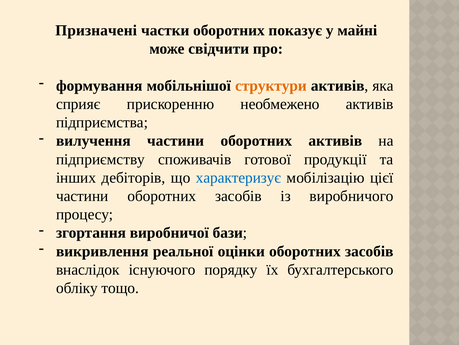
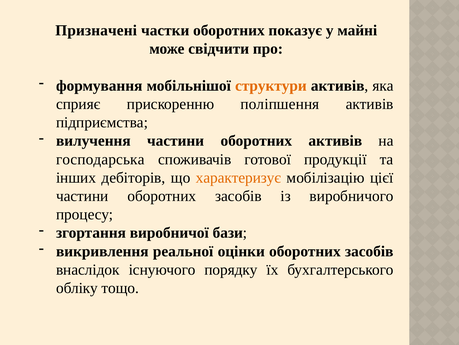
необмежено: необмежено -> поліпшення
підприємству: підприємству -> господарська
характеризує colour: blue -> orange
